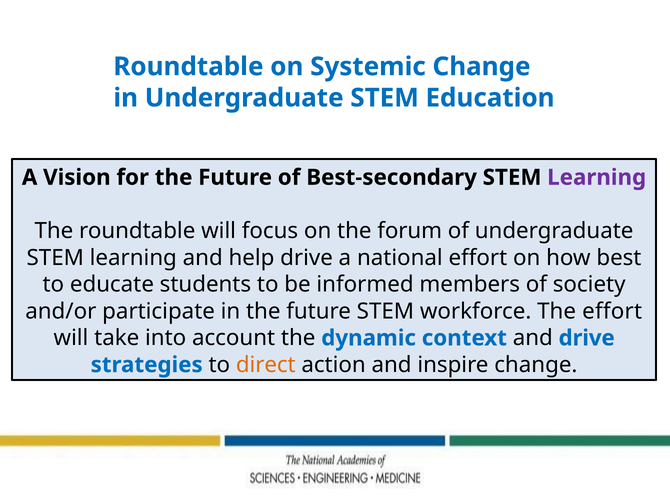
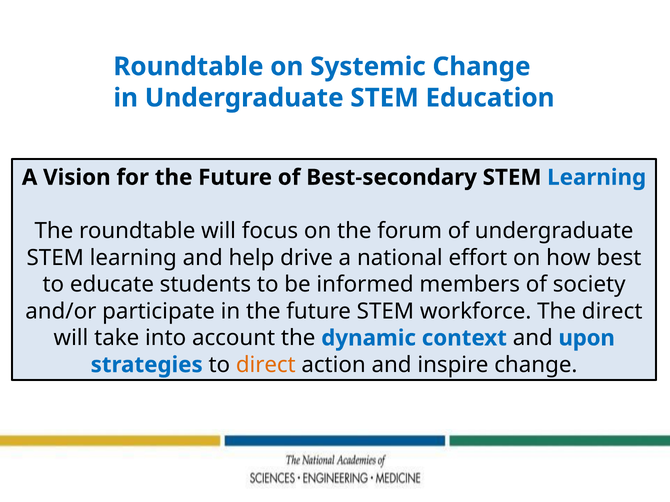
Learning at (597, 178) colour: purple -> blue
The effort: effort -> direct
and drive: drive -> upon
